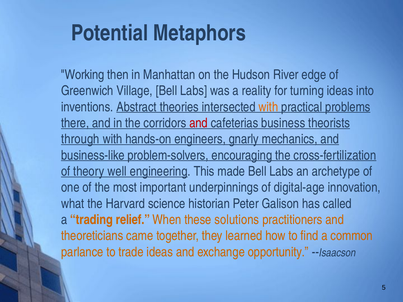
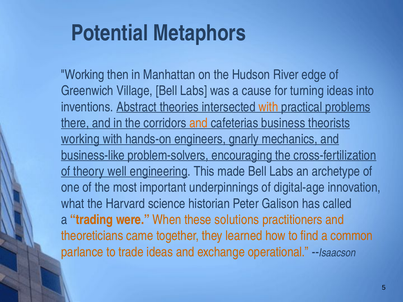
reality: reality -> cause
and at (199, 123) colour: red -> orange
through at (80, 139): through -> working
relief: relief -> were
opportunity: opportunity -> operational
